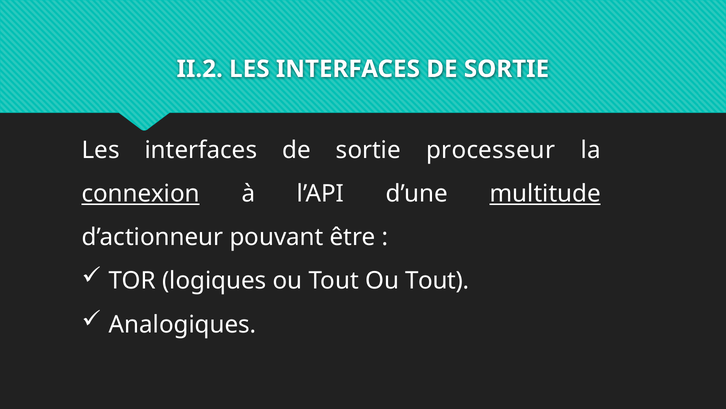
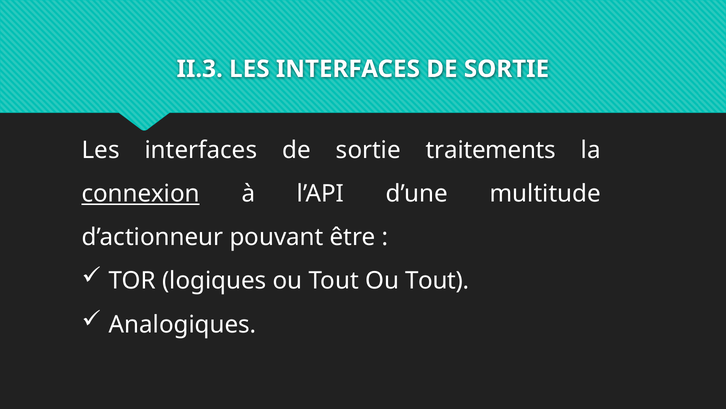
II.2: II.2 -> II.3
processeur: processeur -> traitements
multitude underline: present -> none
